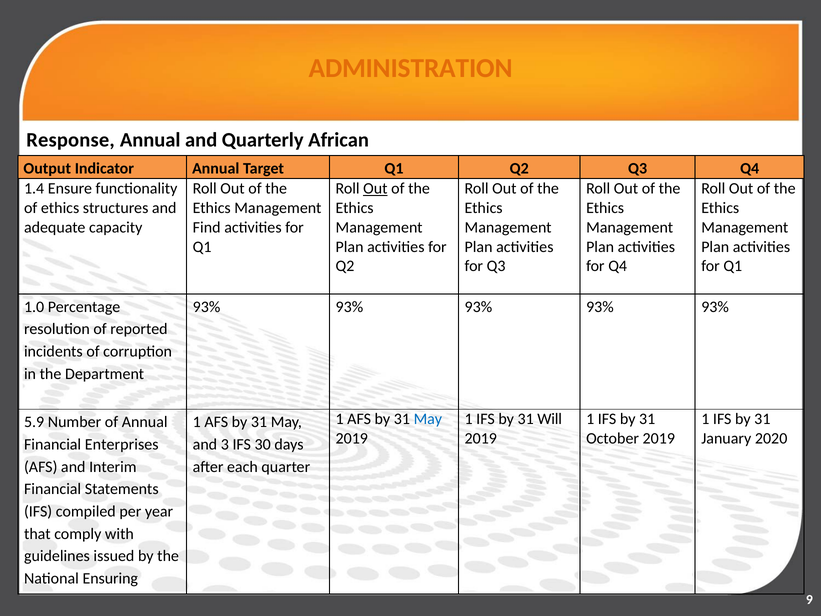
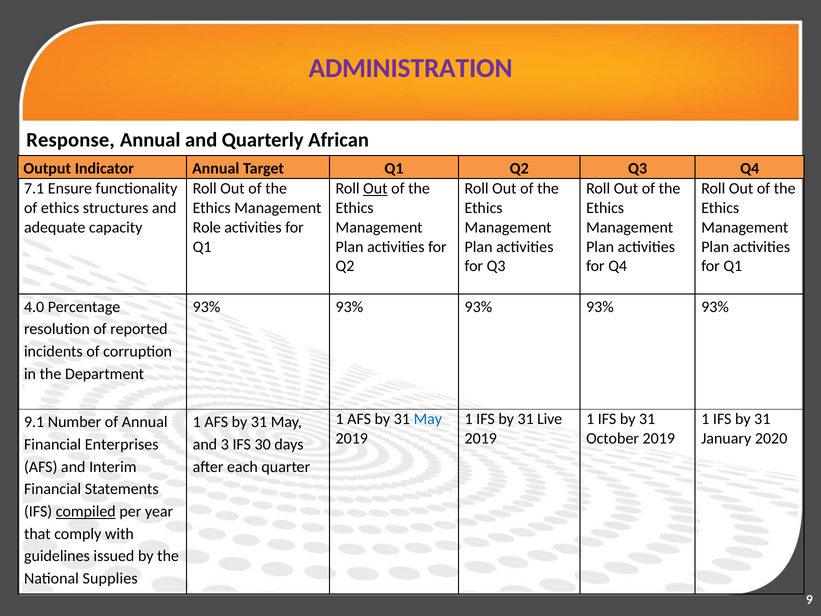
ADMINISTRATION colour: orange -> purple
1.4: 1.4 -> 7.1
Find: Find -> Role
1.0: 1.0 -> 4.0
Will: Will -> Live
5.9: 5.9 -> 9.1
compiled underline: none -> present
Ensuring: Ensuring -> Supplies
